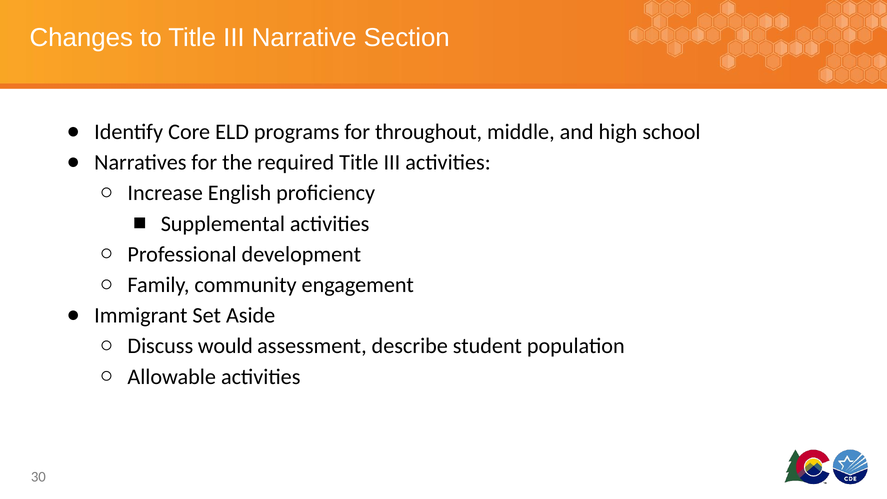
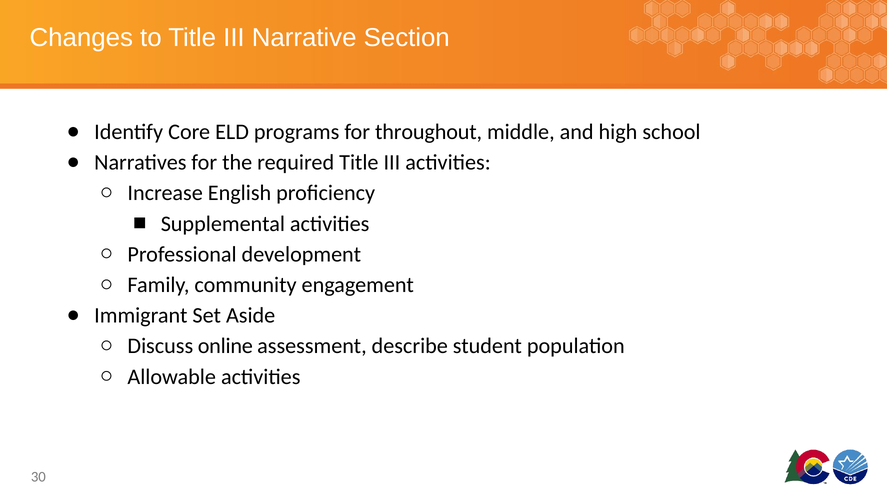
would: would -> online
